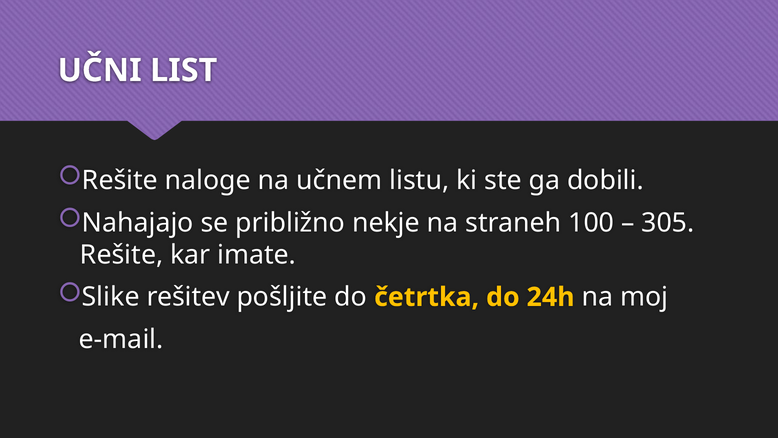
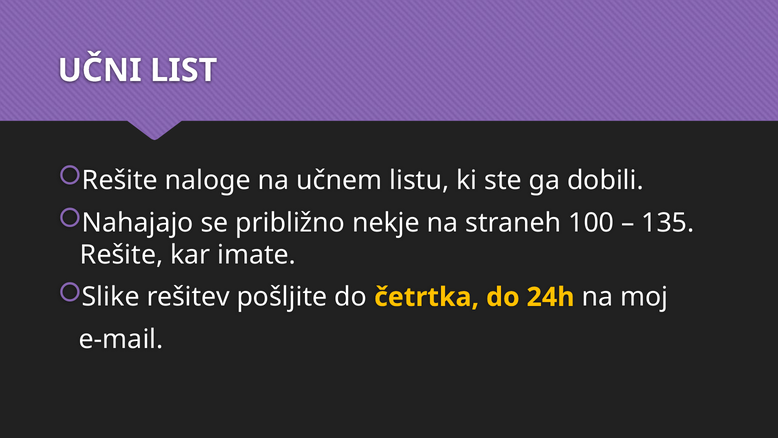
305: 305 -> 135
